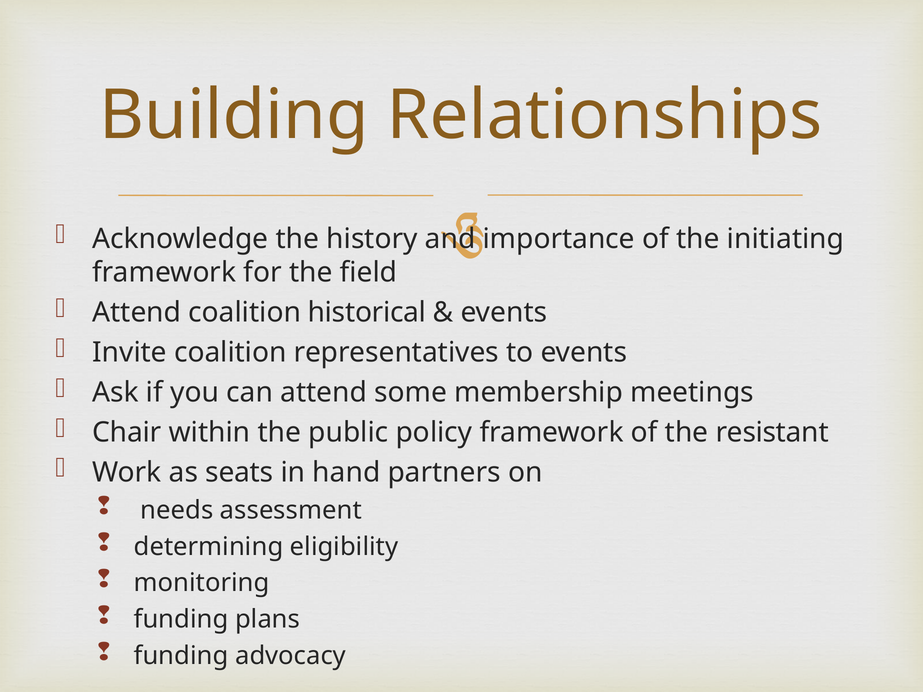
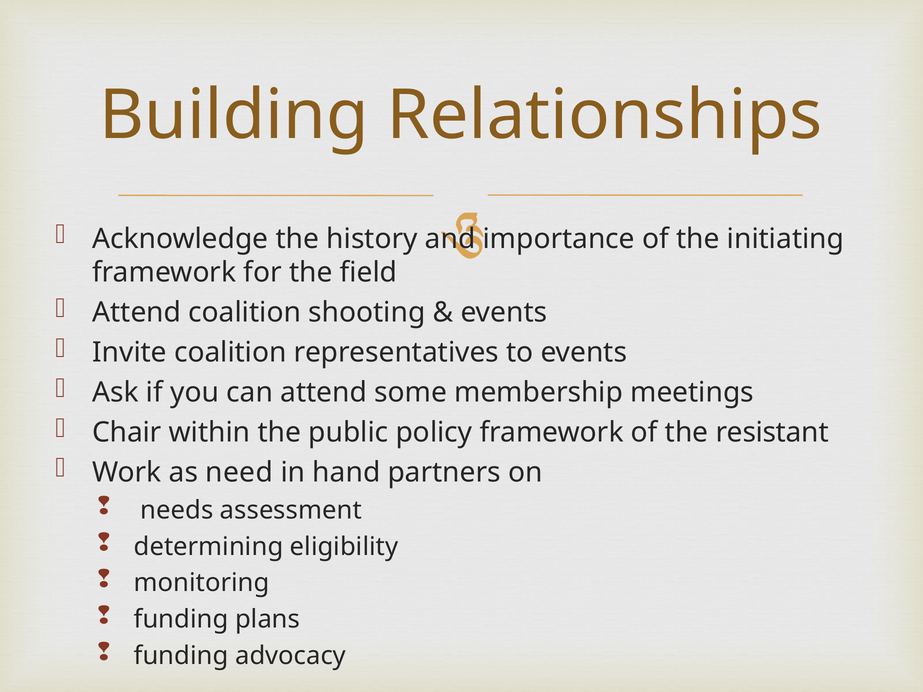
historical: historical -> shooting
seats: seats -> need
